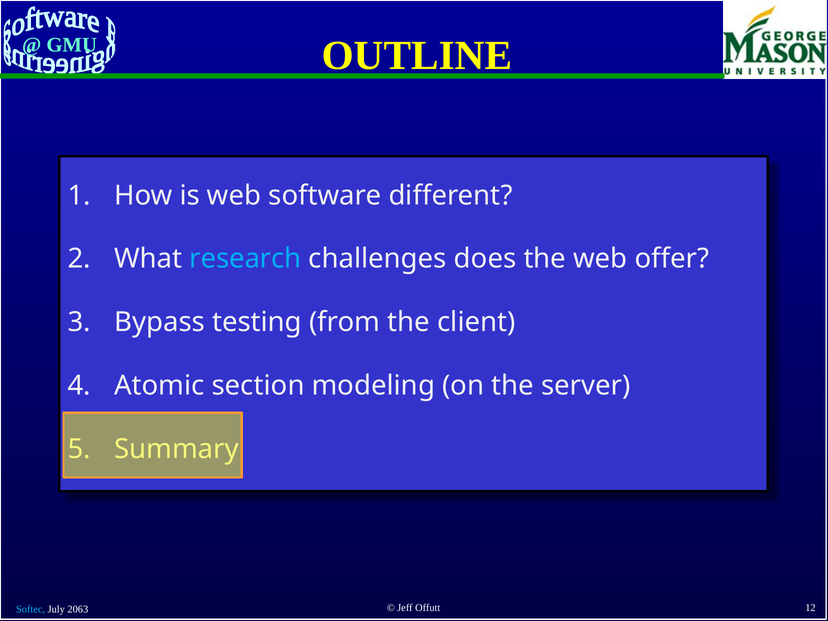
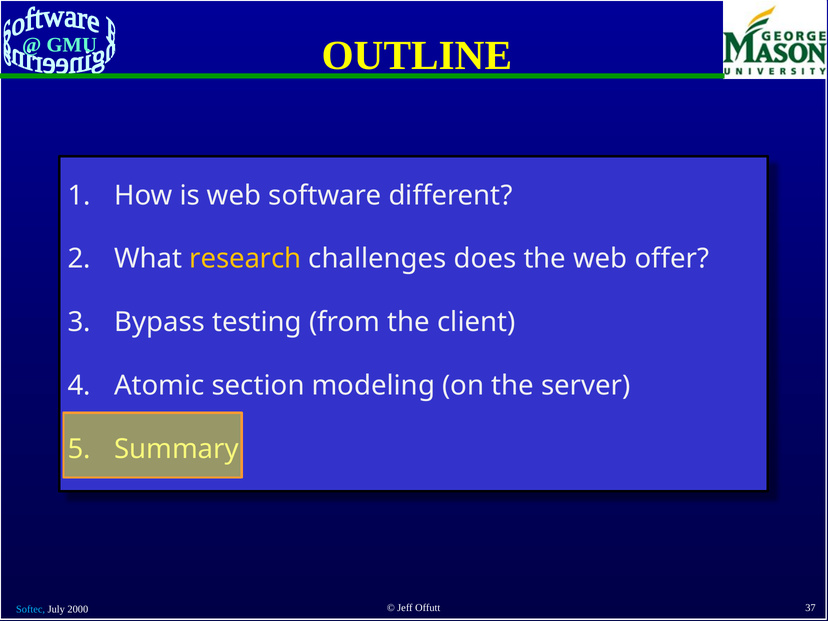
research colour: light blue -> yellow
2063: 2063 -> 2000
12: 12 -> 37
